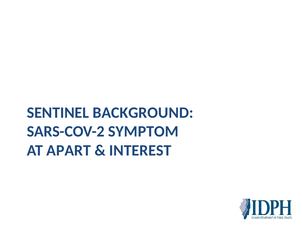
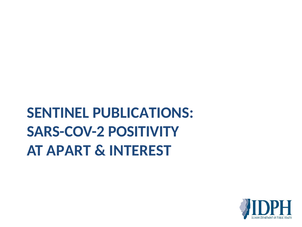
BACKGROUND: BACKGROUND -> PUBLICATIONS
SYMPTOM: SYMPTOM -> POSITIVITY
